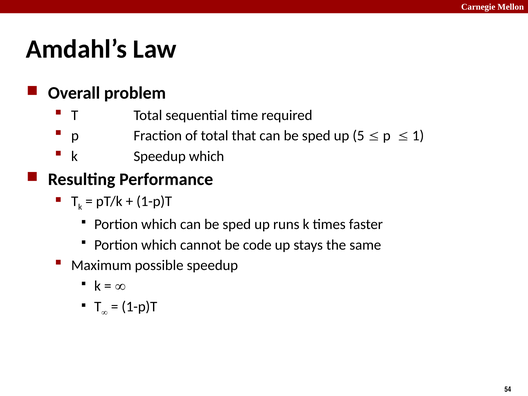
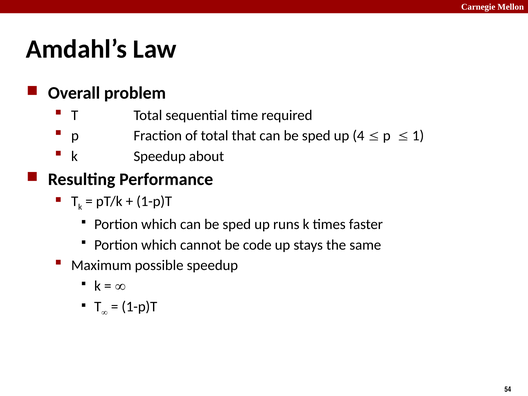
5: 5 -> 4
Speedup which: which -> about
